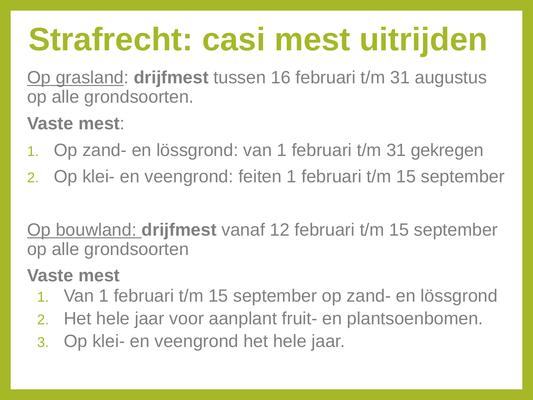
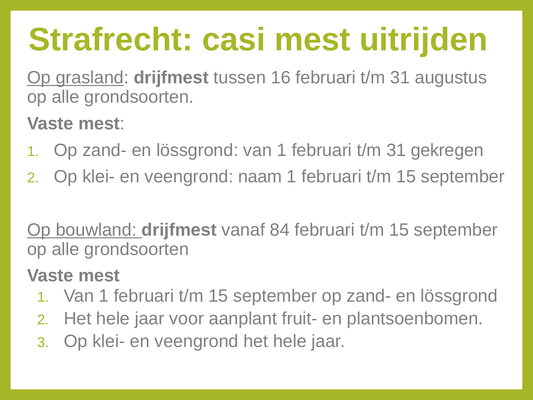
feiten: feiten -> naam
12: 12 -> 84
